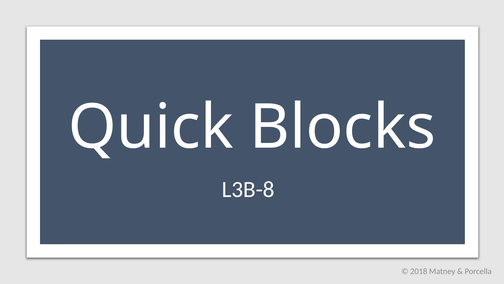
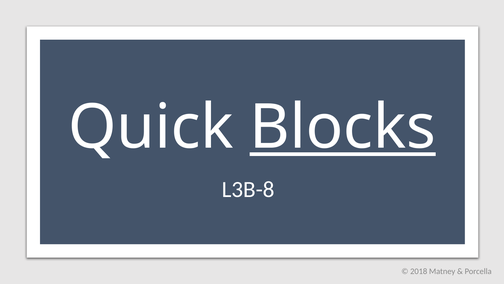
Blocks underline: none -> present
